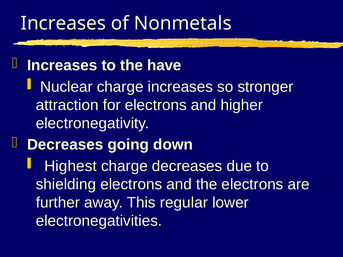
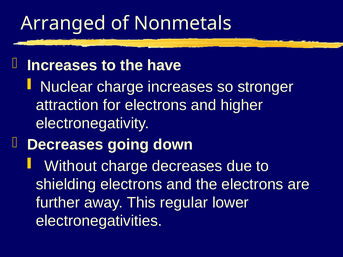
Increases at (63, 23): Increases -> Arranged
Highest: Highest -> Without
